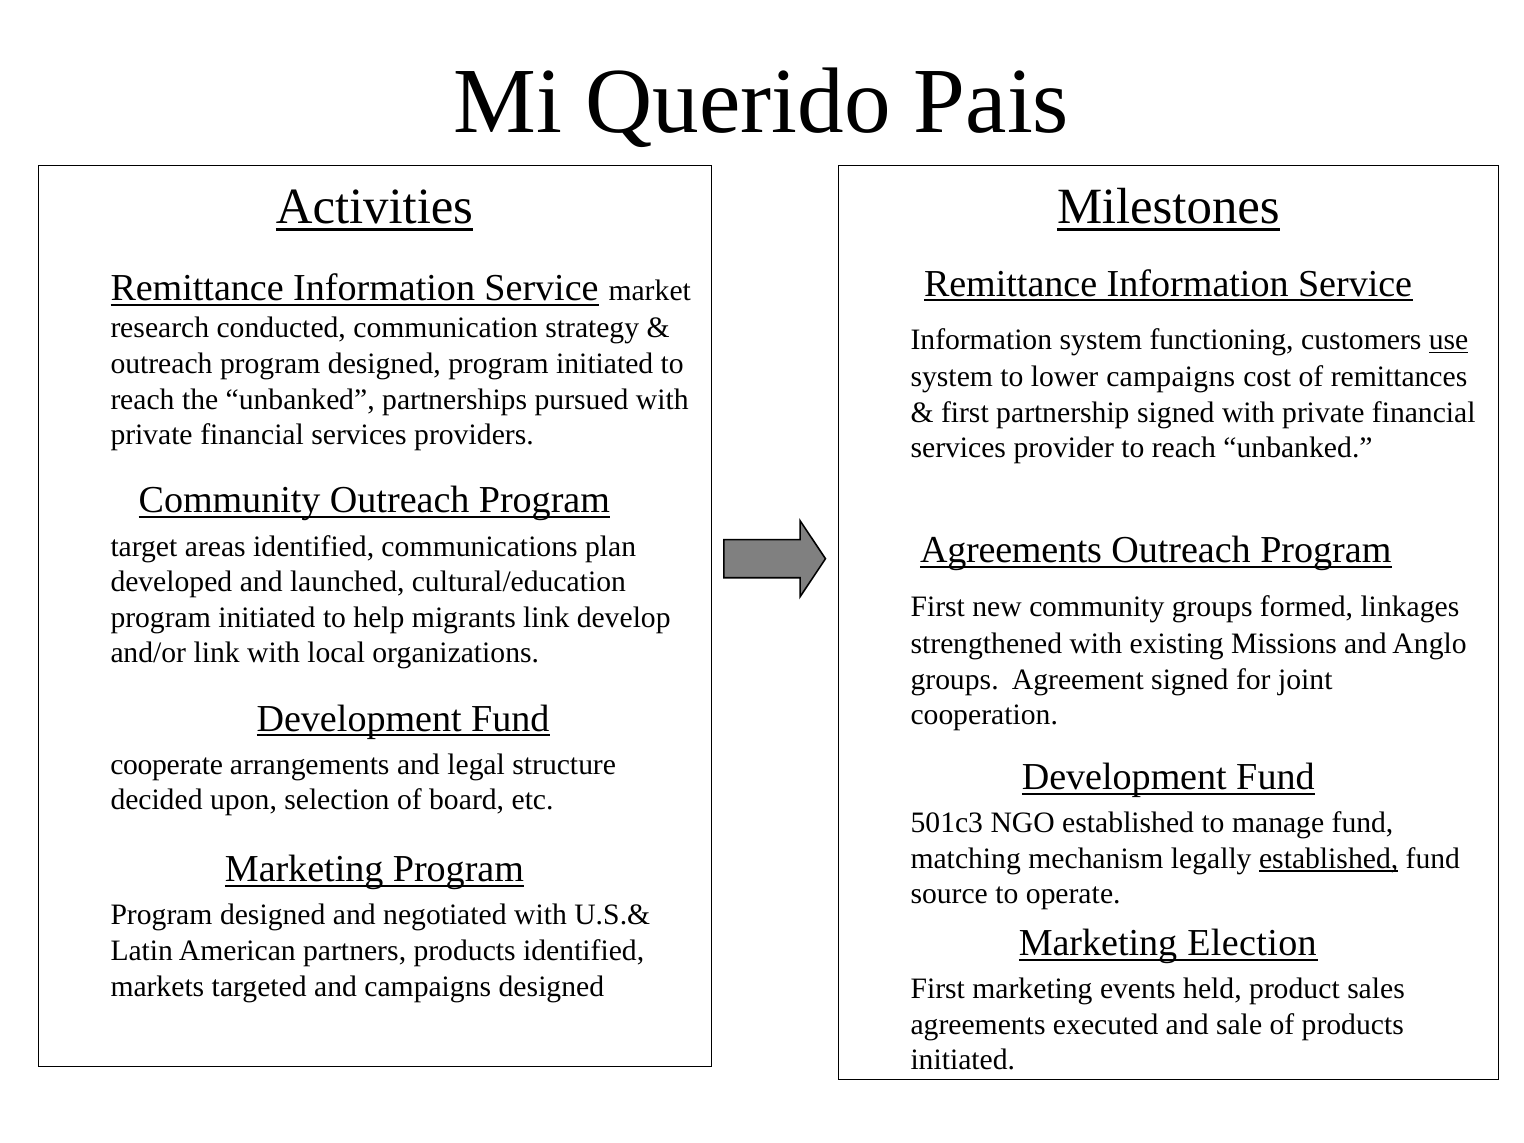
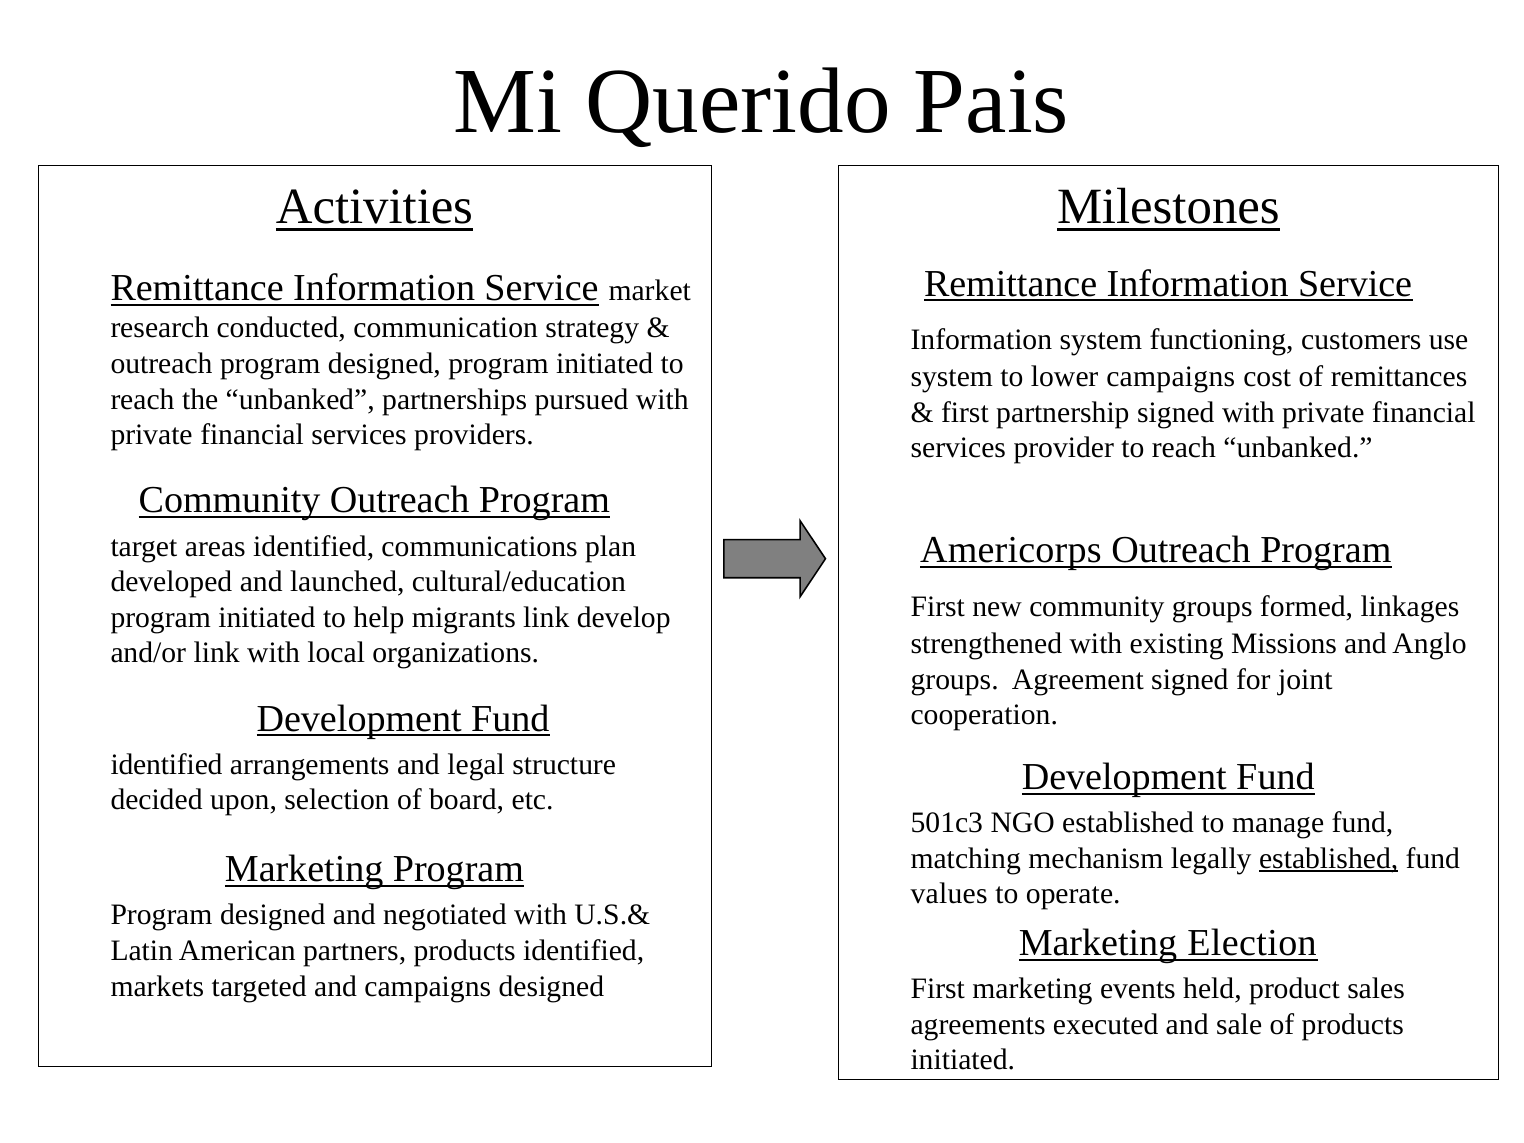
use underline: present -> none
Agreements at (1011, 550): Agreements -> Americorps
cooperate at (167, 765): cooperate -> identified
source: source -> values
